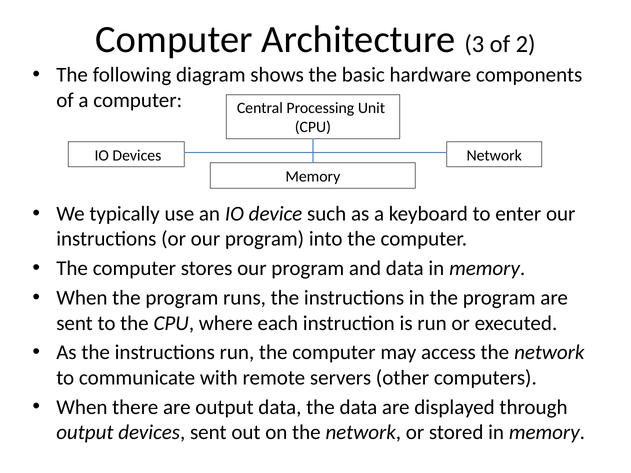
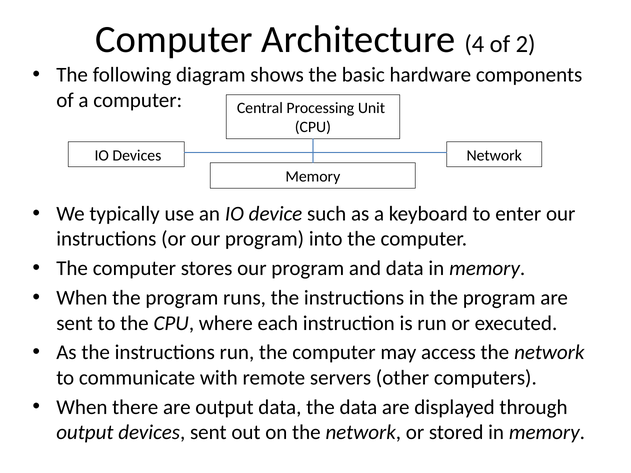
3: 3 -> 4
